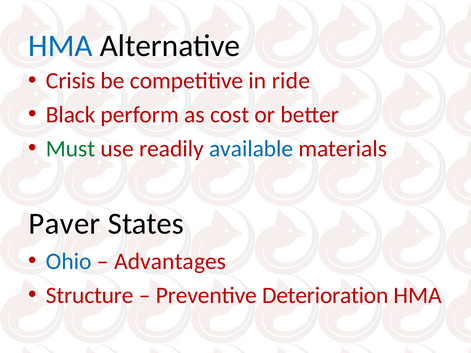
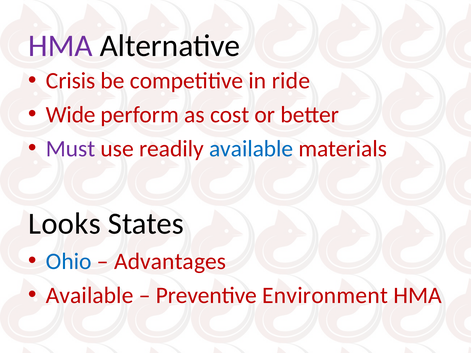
HMA at (61, 46) colour: blue -> purple
Black: Black -> Wide
Must colour: green -> purple
Paver: Paver -> Looks
Structure at (90, 295): Structure -> Available
Deterioration: Deterioration -> Environment
